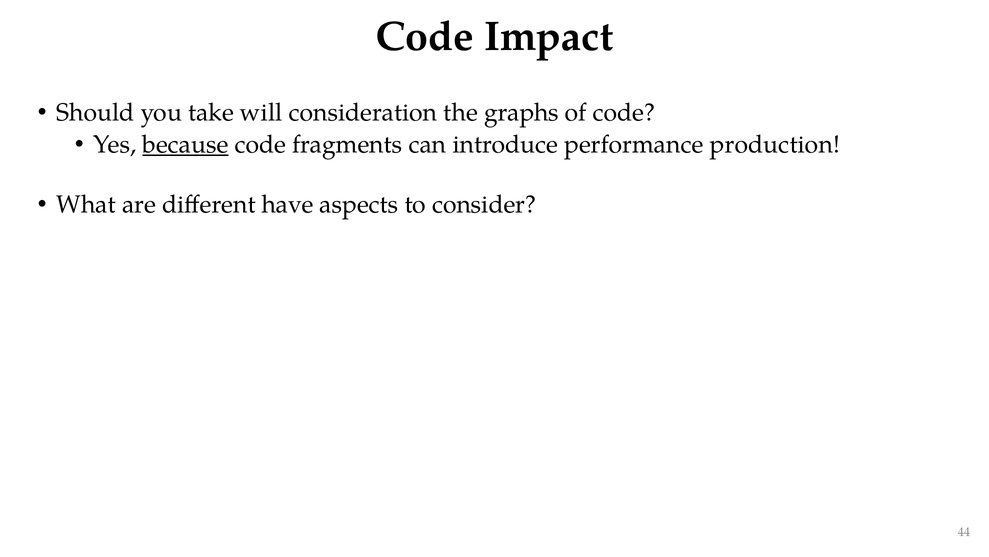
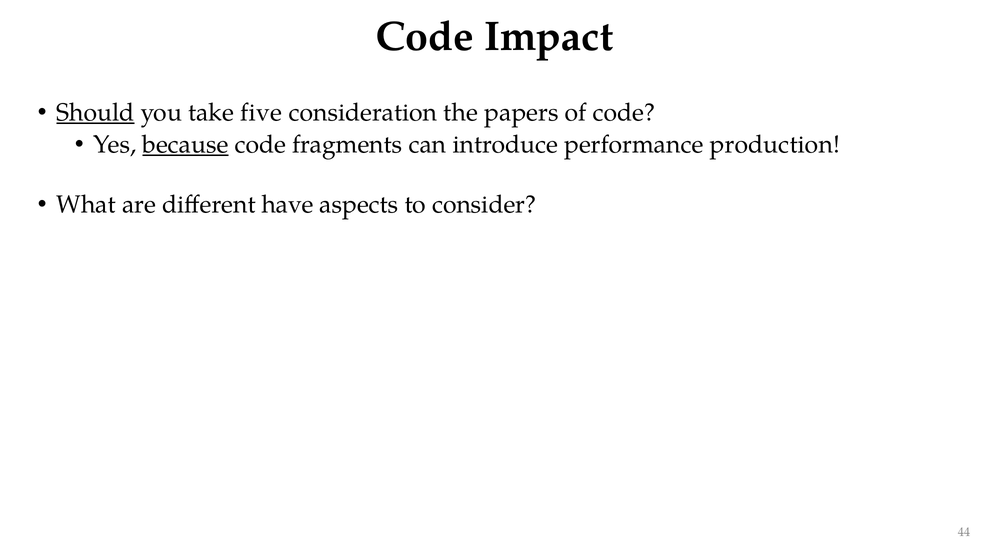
Should underline: none -> present
will: will -> five
graphs: graphs -> papers
